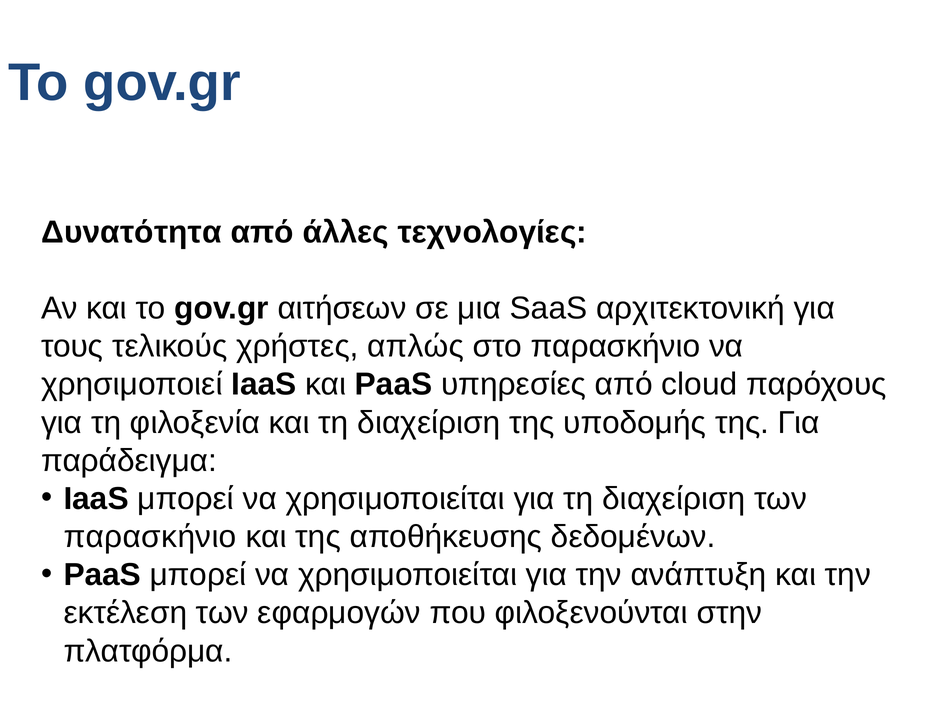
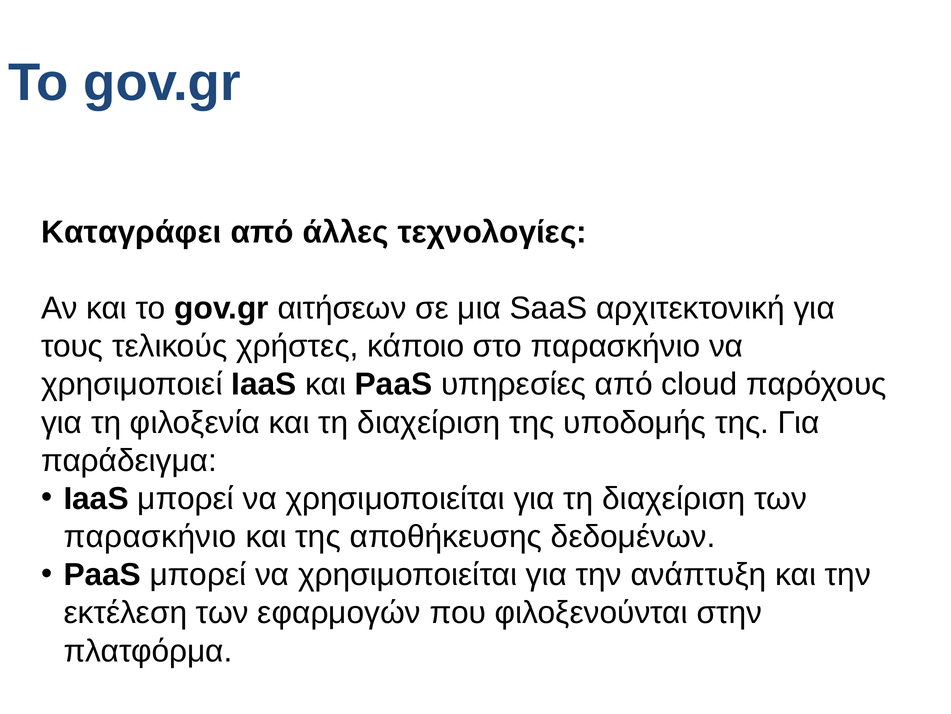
Δυνατότητα: Δυνατότητα -> Καταγράφει
απλώς: απλώς -> κάποιο
